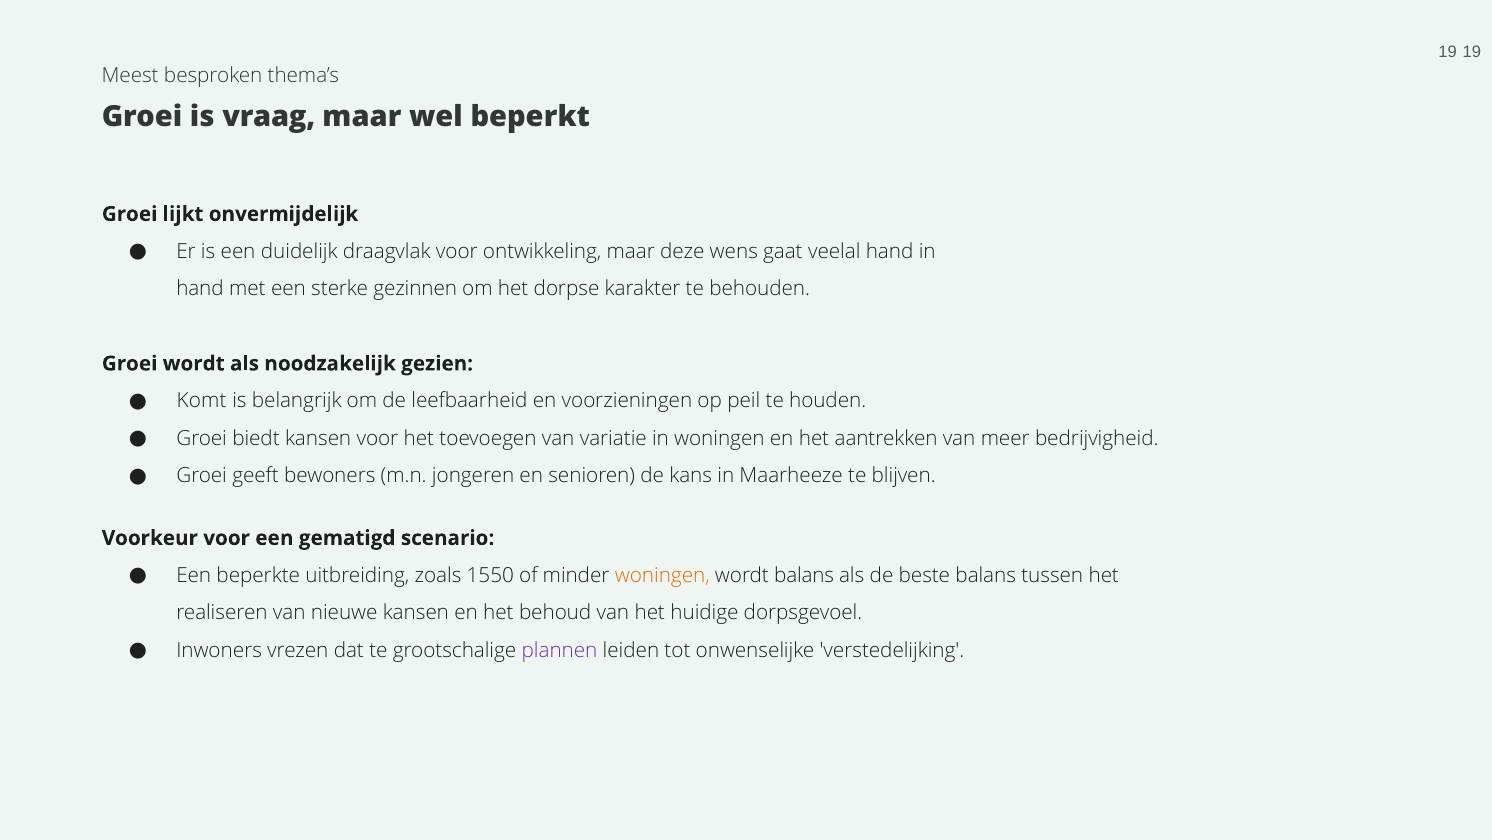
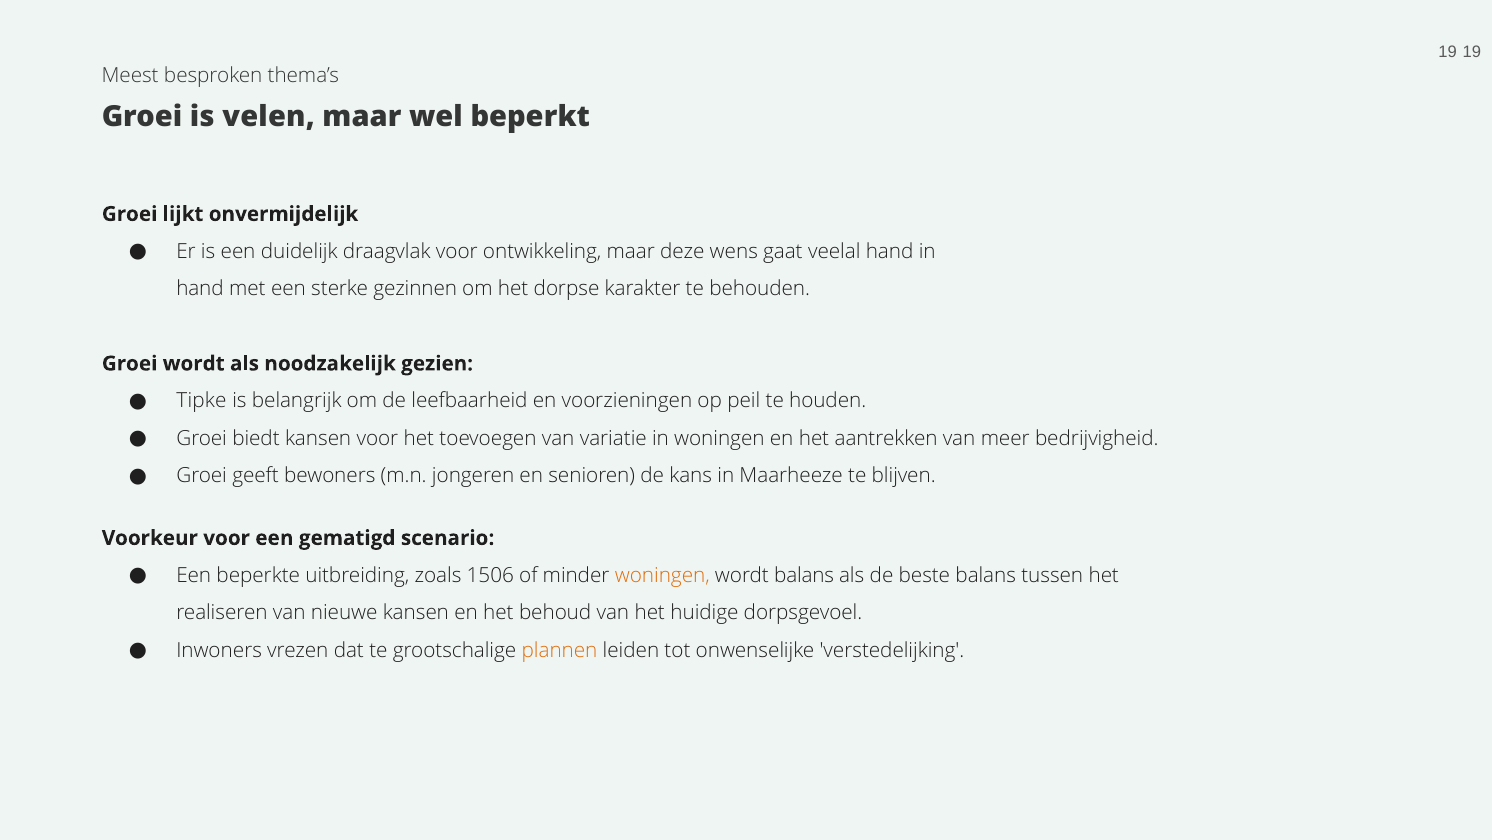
vraag: vraag -> velen
Komt: Komt -> Tipke
1550: 1550 -> 1506
plannen colour: purple -> orange
